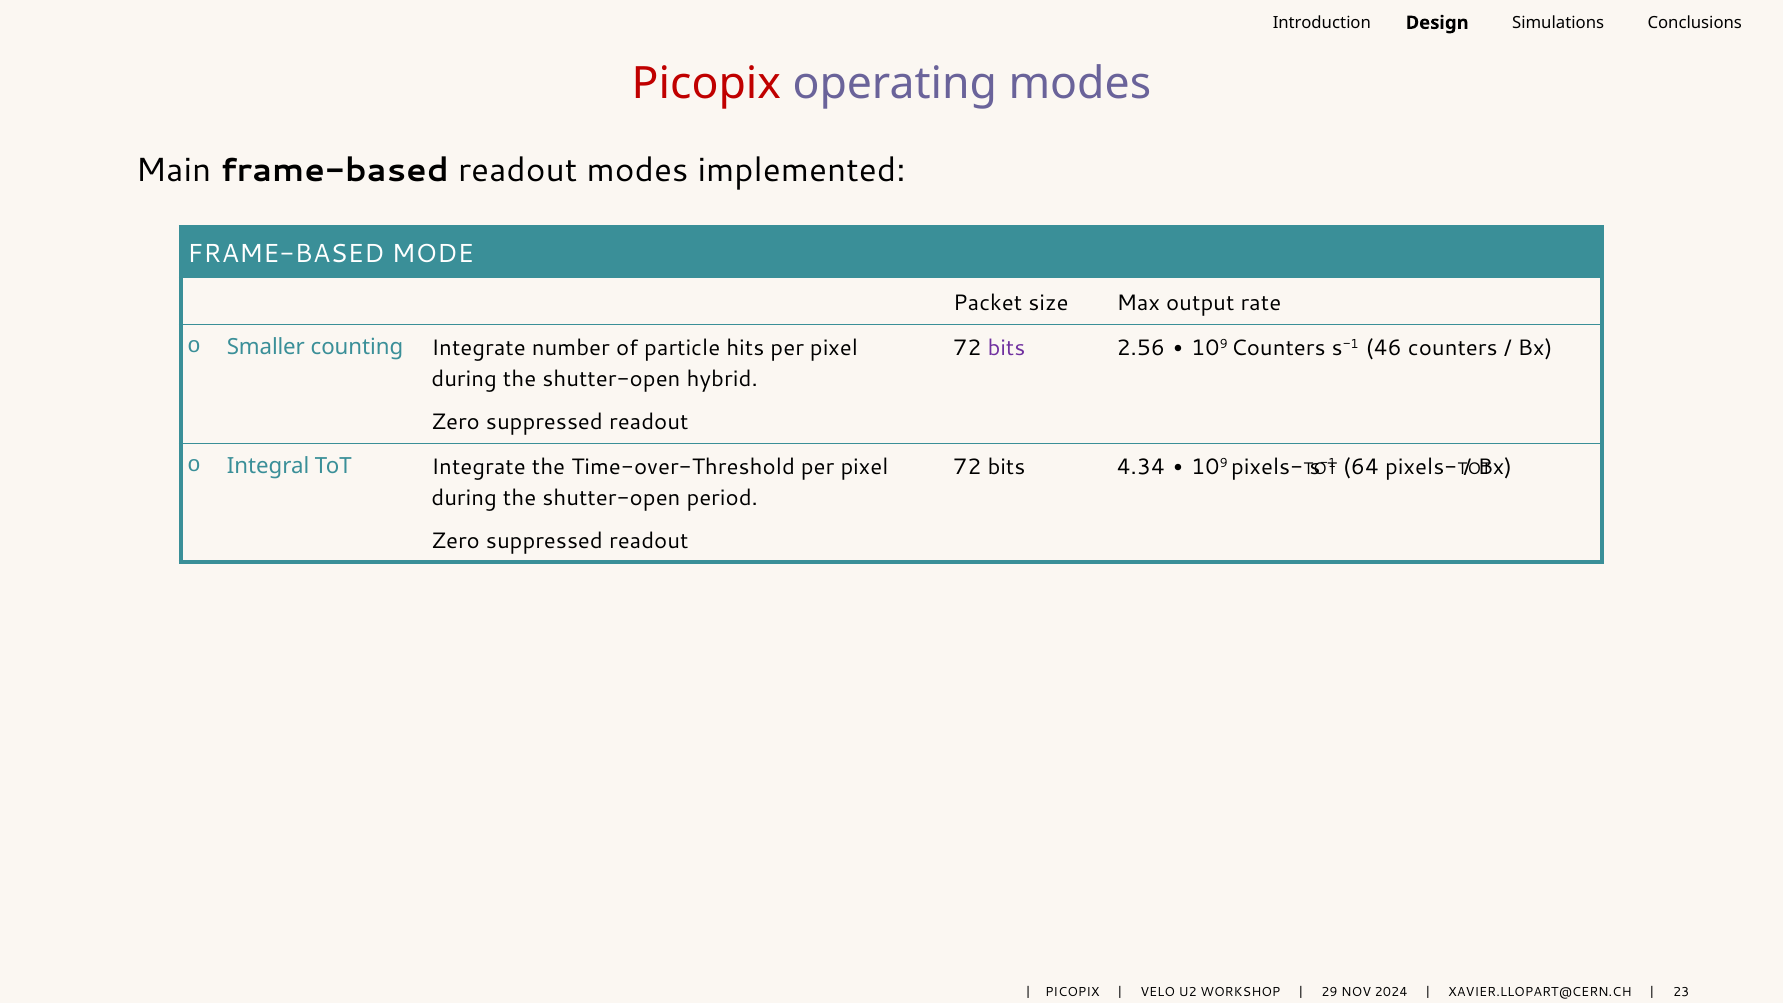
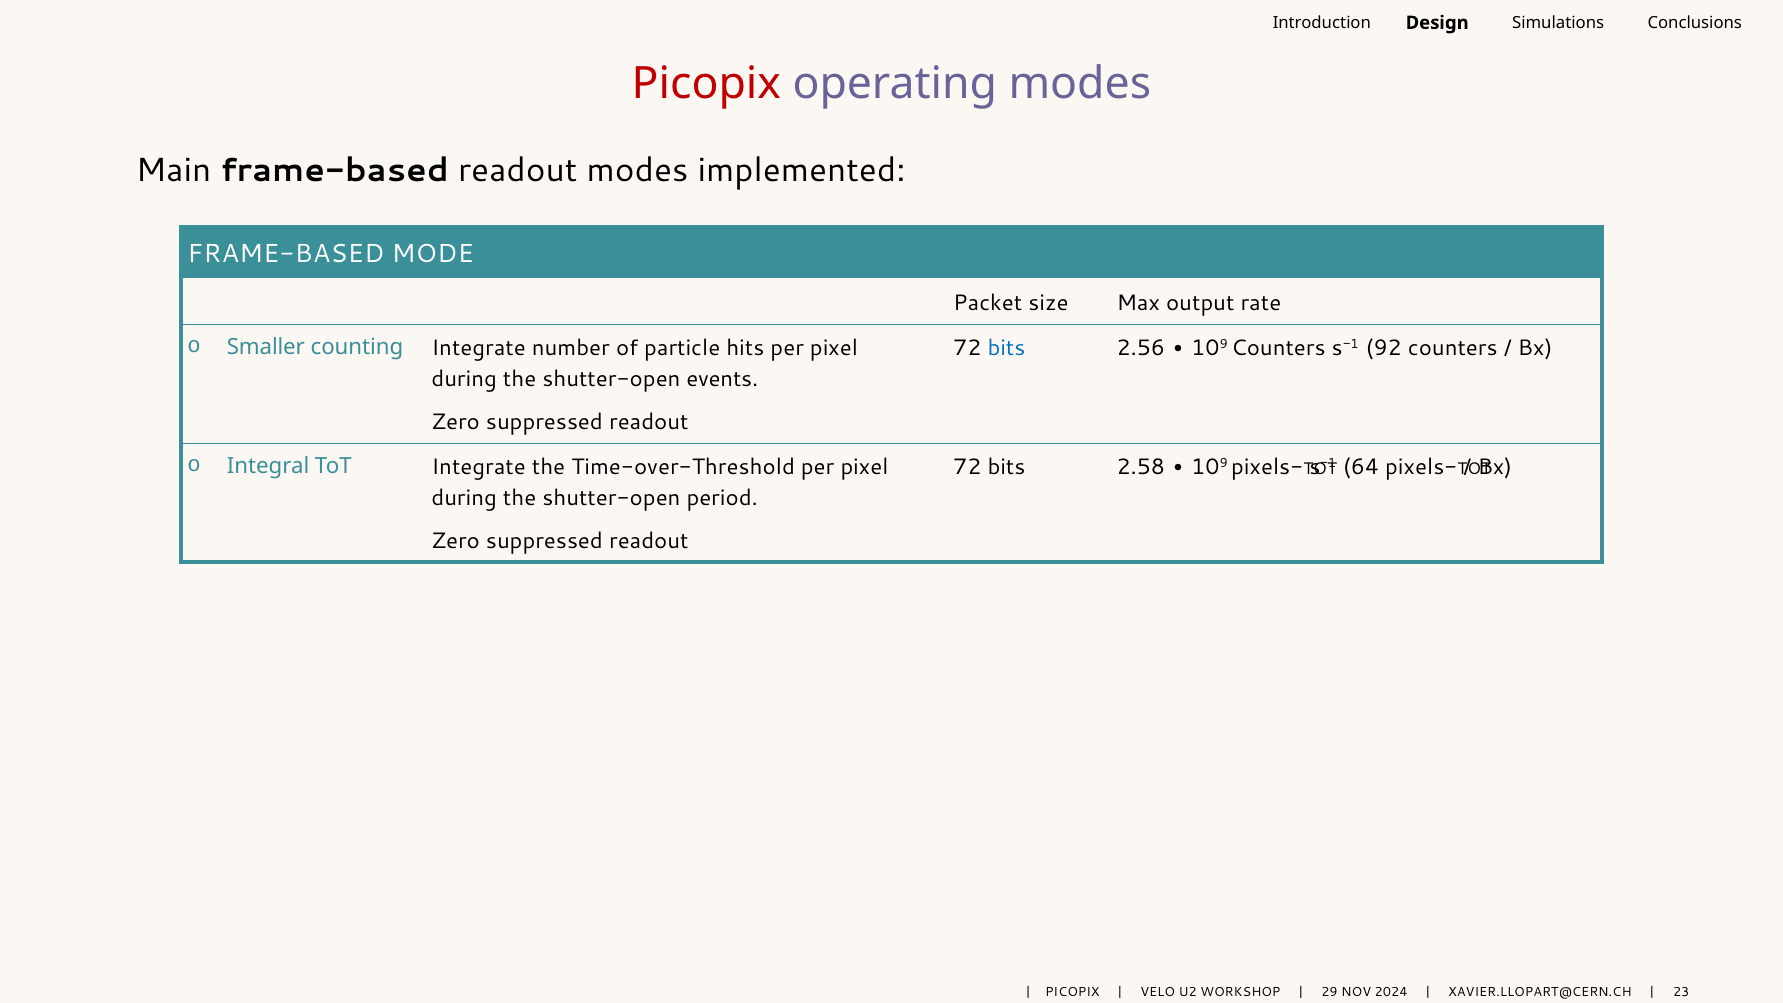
bits at (1006, 348) colour: purple -> blue
46: 46 -> 92
hybrid: hybrid -> events
4.34: 4.34 -> 2.58
